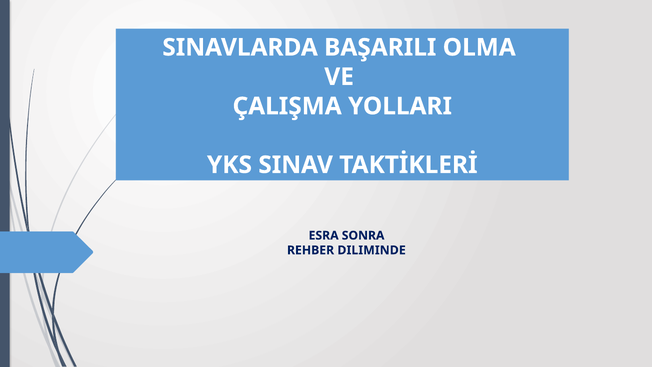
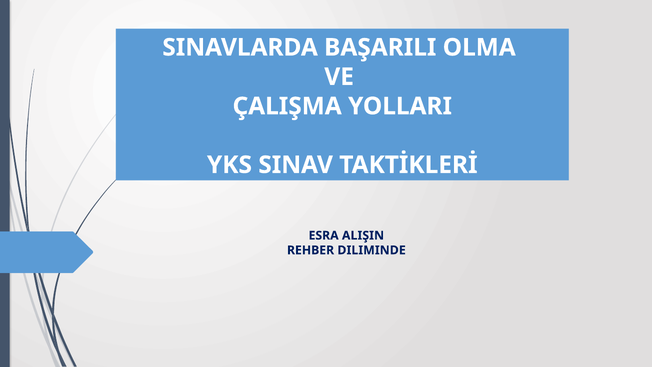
SONRA: SONRA -> ALIŞIN
